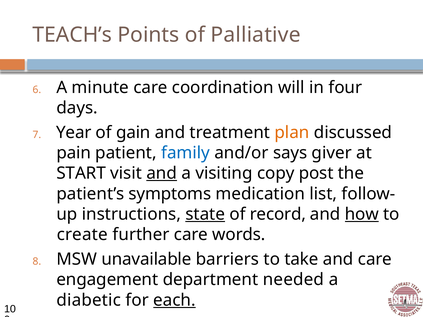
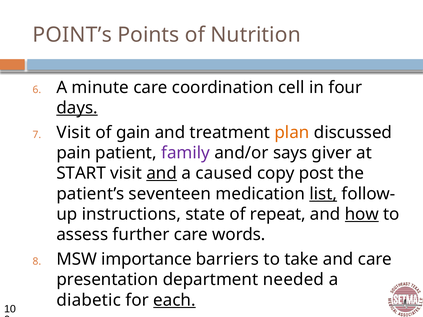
TEACH’s: TEACH’s -> POINT’s
Palliative: Palliative -> Nutrition
will: will -> cell
days underline: none -> present
Year at (74, 133): Year -> Visit
family colour: blue -> purple
visiting: visiting -> caused
symptoms: symptoms -> seventeen
list underline: none -> present
state underline: present -> none
record: record -> repeat
create: create -> assess
unavailable: unavailable -> importance
engagement: engagement -> presentation
